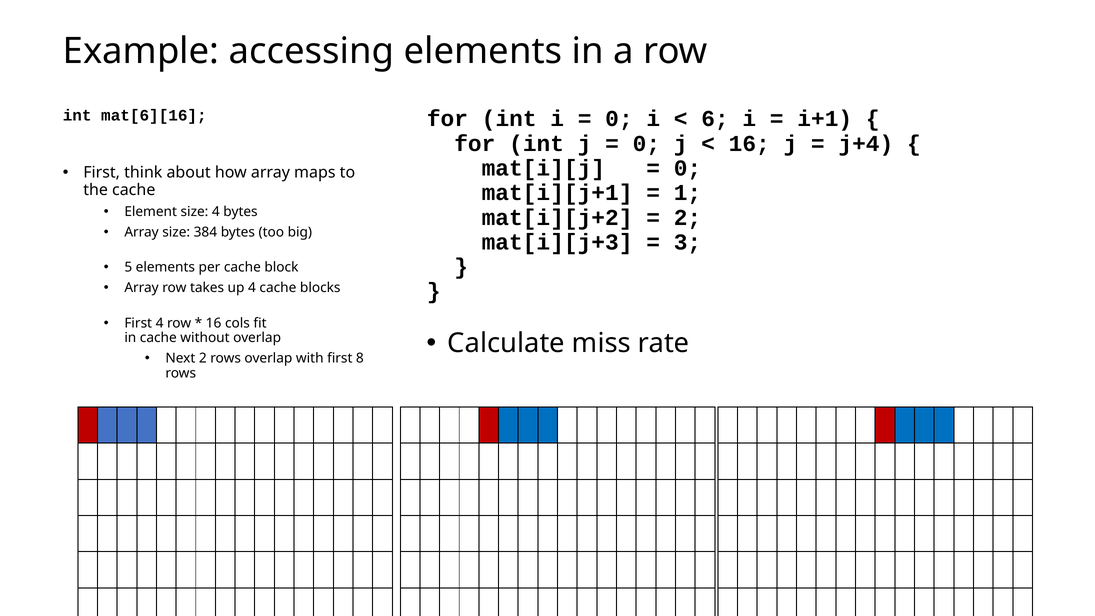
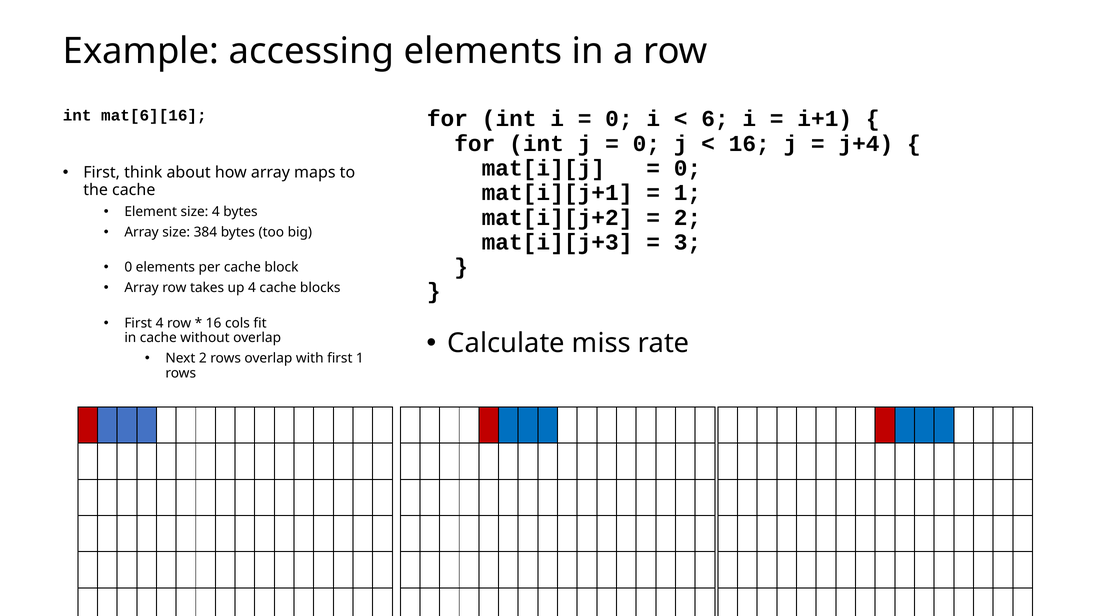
5 at (128, 267): 5 -> 0
first 8: 8 -> 1
